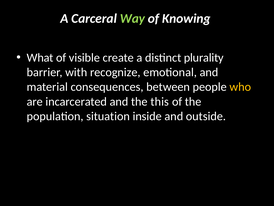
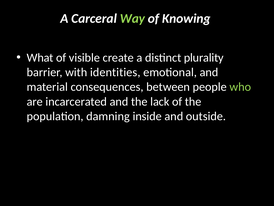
recognize: recognize -> identities
who colour: yellow -> light green
this: this -> lack
situation: situation -> damning
